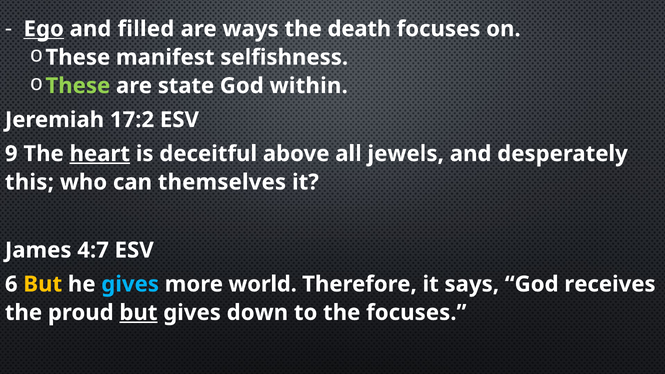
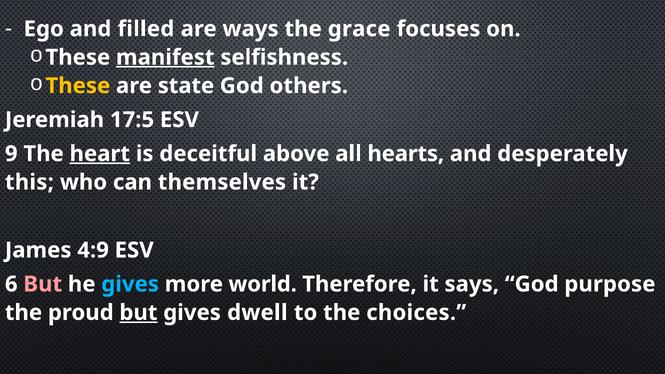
Ego underline: present -> none
death: death -> grace
manifest underline: none -> present
These at (78, 86) colour: light green -> yellow
within: within -> others
17:2: 17:2 -> 17:5
jewels: jewels -> hearts
4:7: 4:7 -> 4:9
But at (43, 284) colour: yellow -> pink
receives: receives -> purpose
down: down -> dwell
the focuses: focuses -> choices
